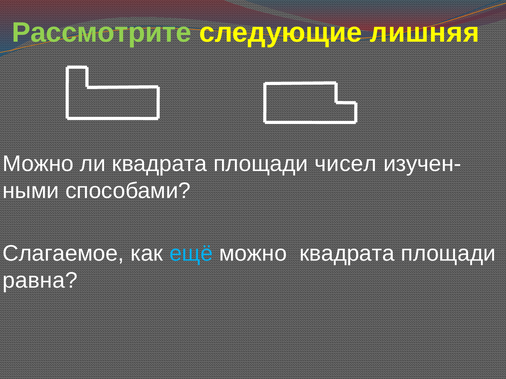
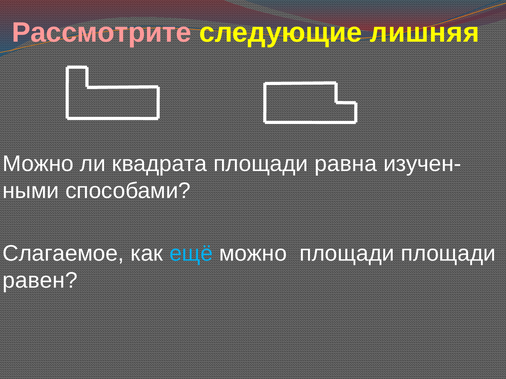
Рассмотрите colour: light green -> pink
чисел: чисел -> равна
можно квадрата: квадрата -> площади
равна: равна -> равен
